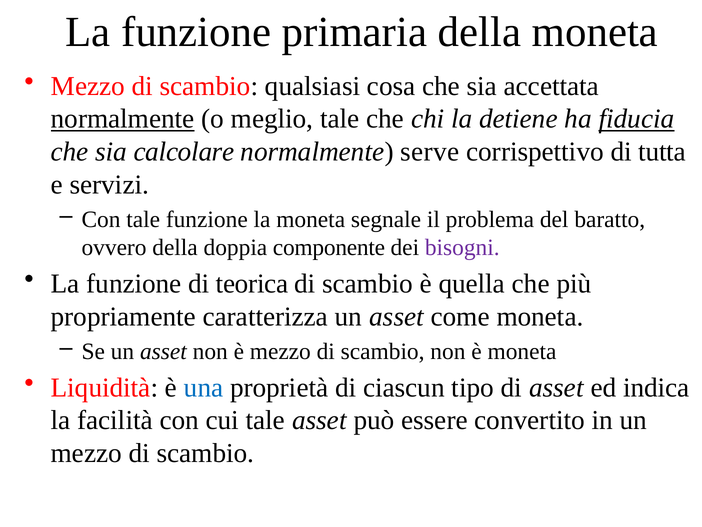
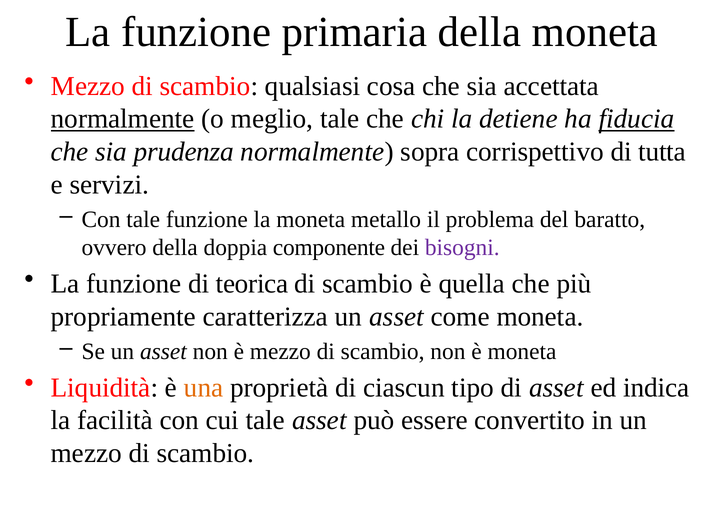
calcolare: calcolare -> prudenza
serve: serve -> sopra
segnale: segnale -> metallo
una colour: blue -> orange
